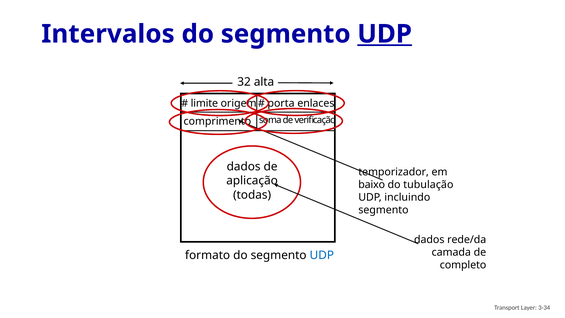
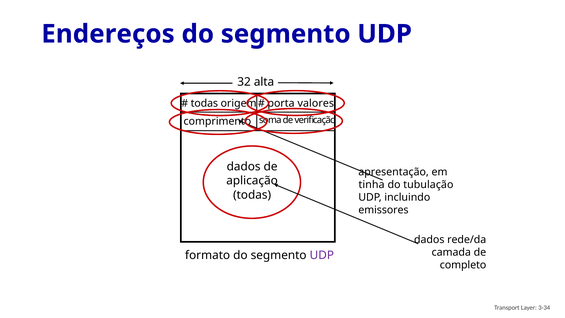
Intervalos: Intervalos -> Endereços
UDP at (385, 34) underline: present -> none
limite at (204, 103): limite -> todas
enlaces: enlaces -> valores
temporizador: temporizador -> apresentação
baixo: baixo -> tinha
segmento at (383, 210): segmento -> emissores
UDP at (322, 255) colour: blue -> purple
